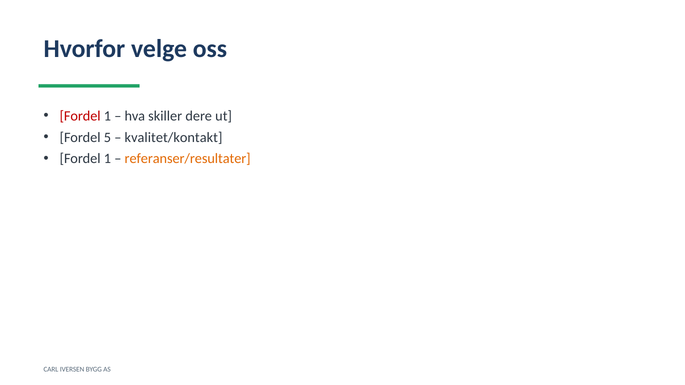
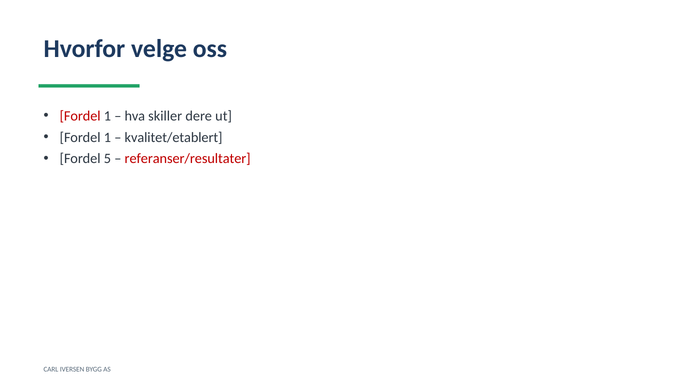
5 at (107, 137): 5 -> 1
kvalitet/kontakt: kvalitet/kontakt -> kvalitet/etablert
1 at (107, 159): 1 -> 5
referanser/resultater colour: orange -> red
